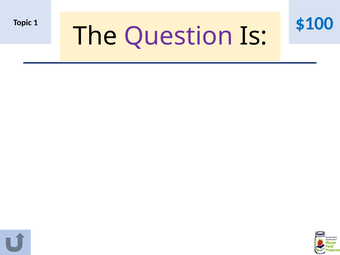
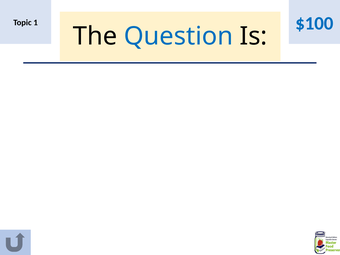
Question colour: purple -> blue
